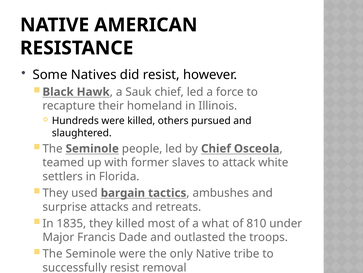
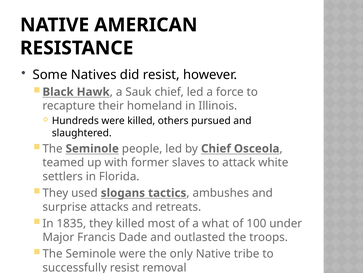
bargain: bargain -> slogans
810: 810 -> 100
